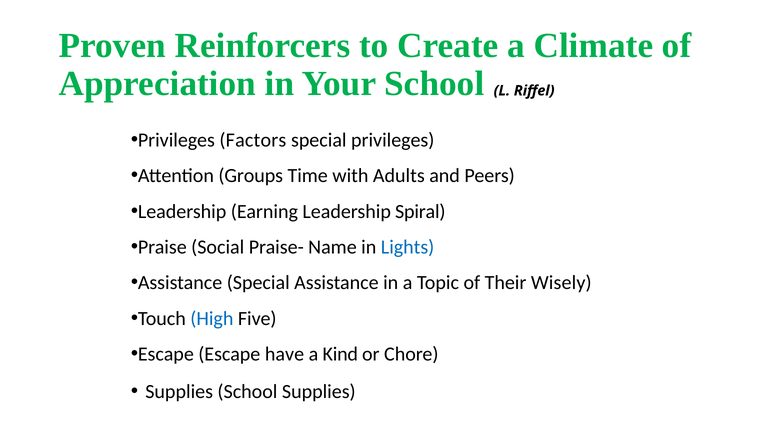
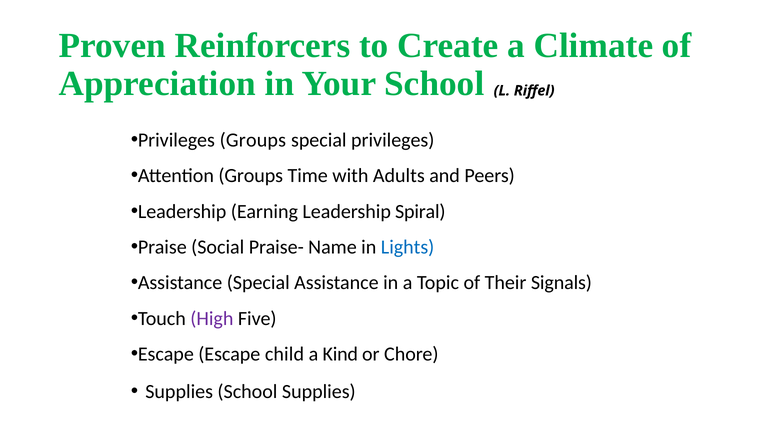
Privileges Factors: Factors -> Groups
Wisely: Wisely -> Signals
High colour: blue -> purple
have: have -> child
